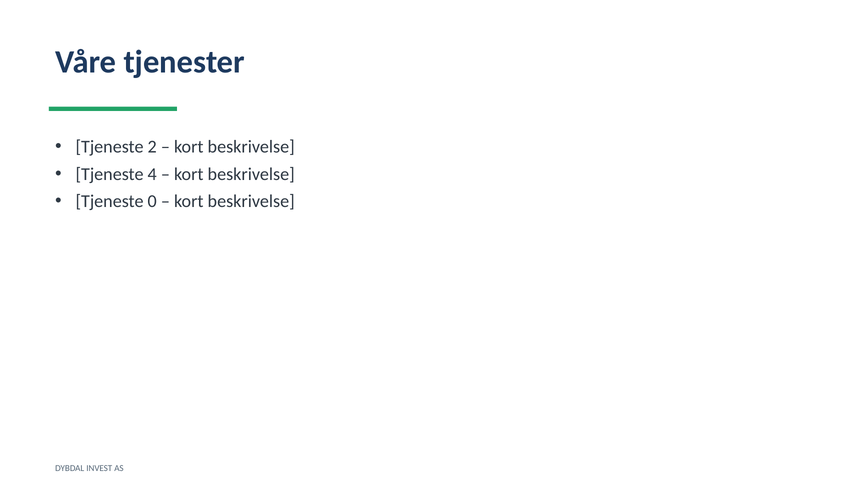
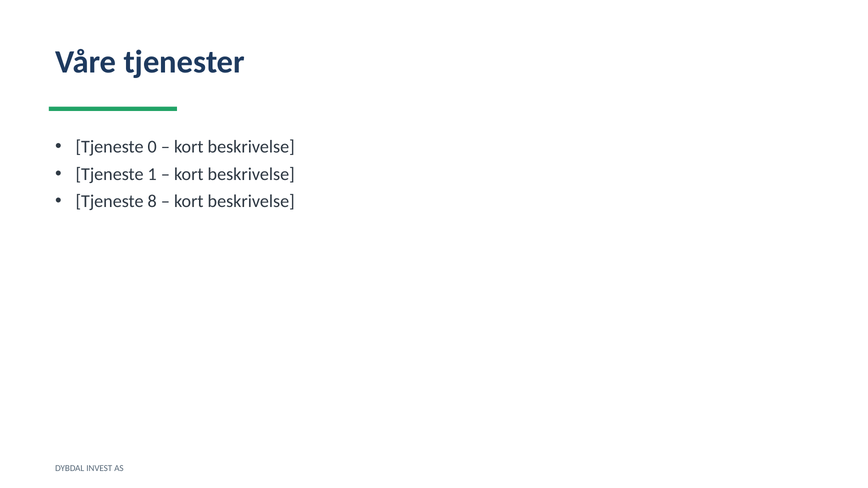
2: 2 -> 0
4: 4 -> 1
0: 0 -> 8
